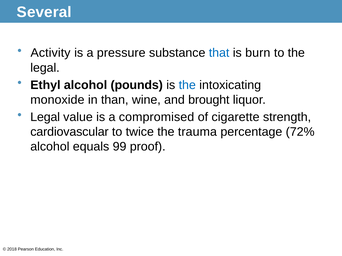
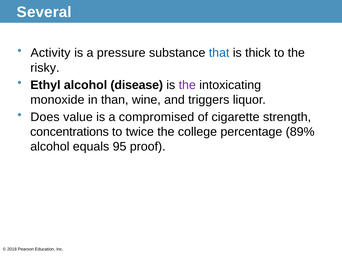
burn: burn -> thick
legal at (45, 68): legal -> risky
pounds: pounds -> disease
the at (187, 85) colour: blue -> purple
brought: brought -> triggers
Legal at (45, 117): Legal -> Does
cardiovascular: cardiovascular -> concentrations
trauma: trauma -> college
72%: 72% -> 89%
99: 99 -> 95
